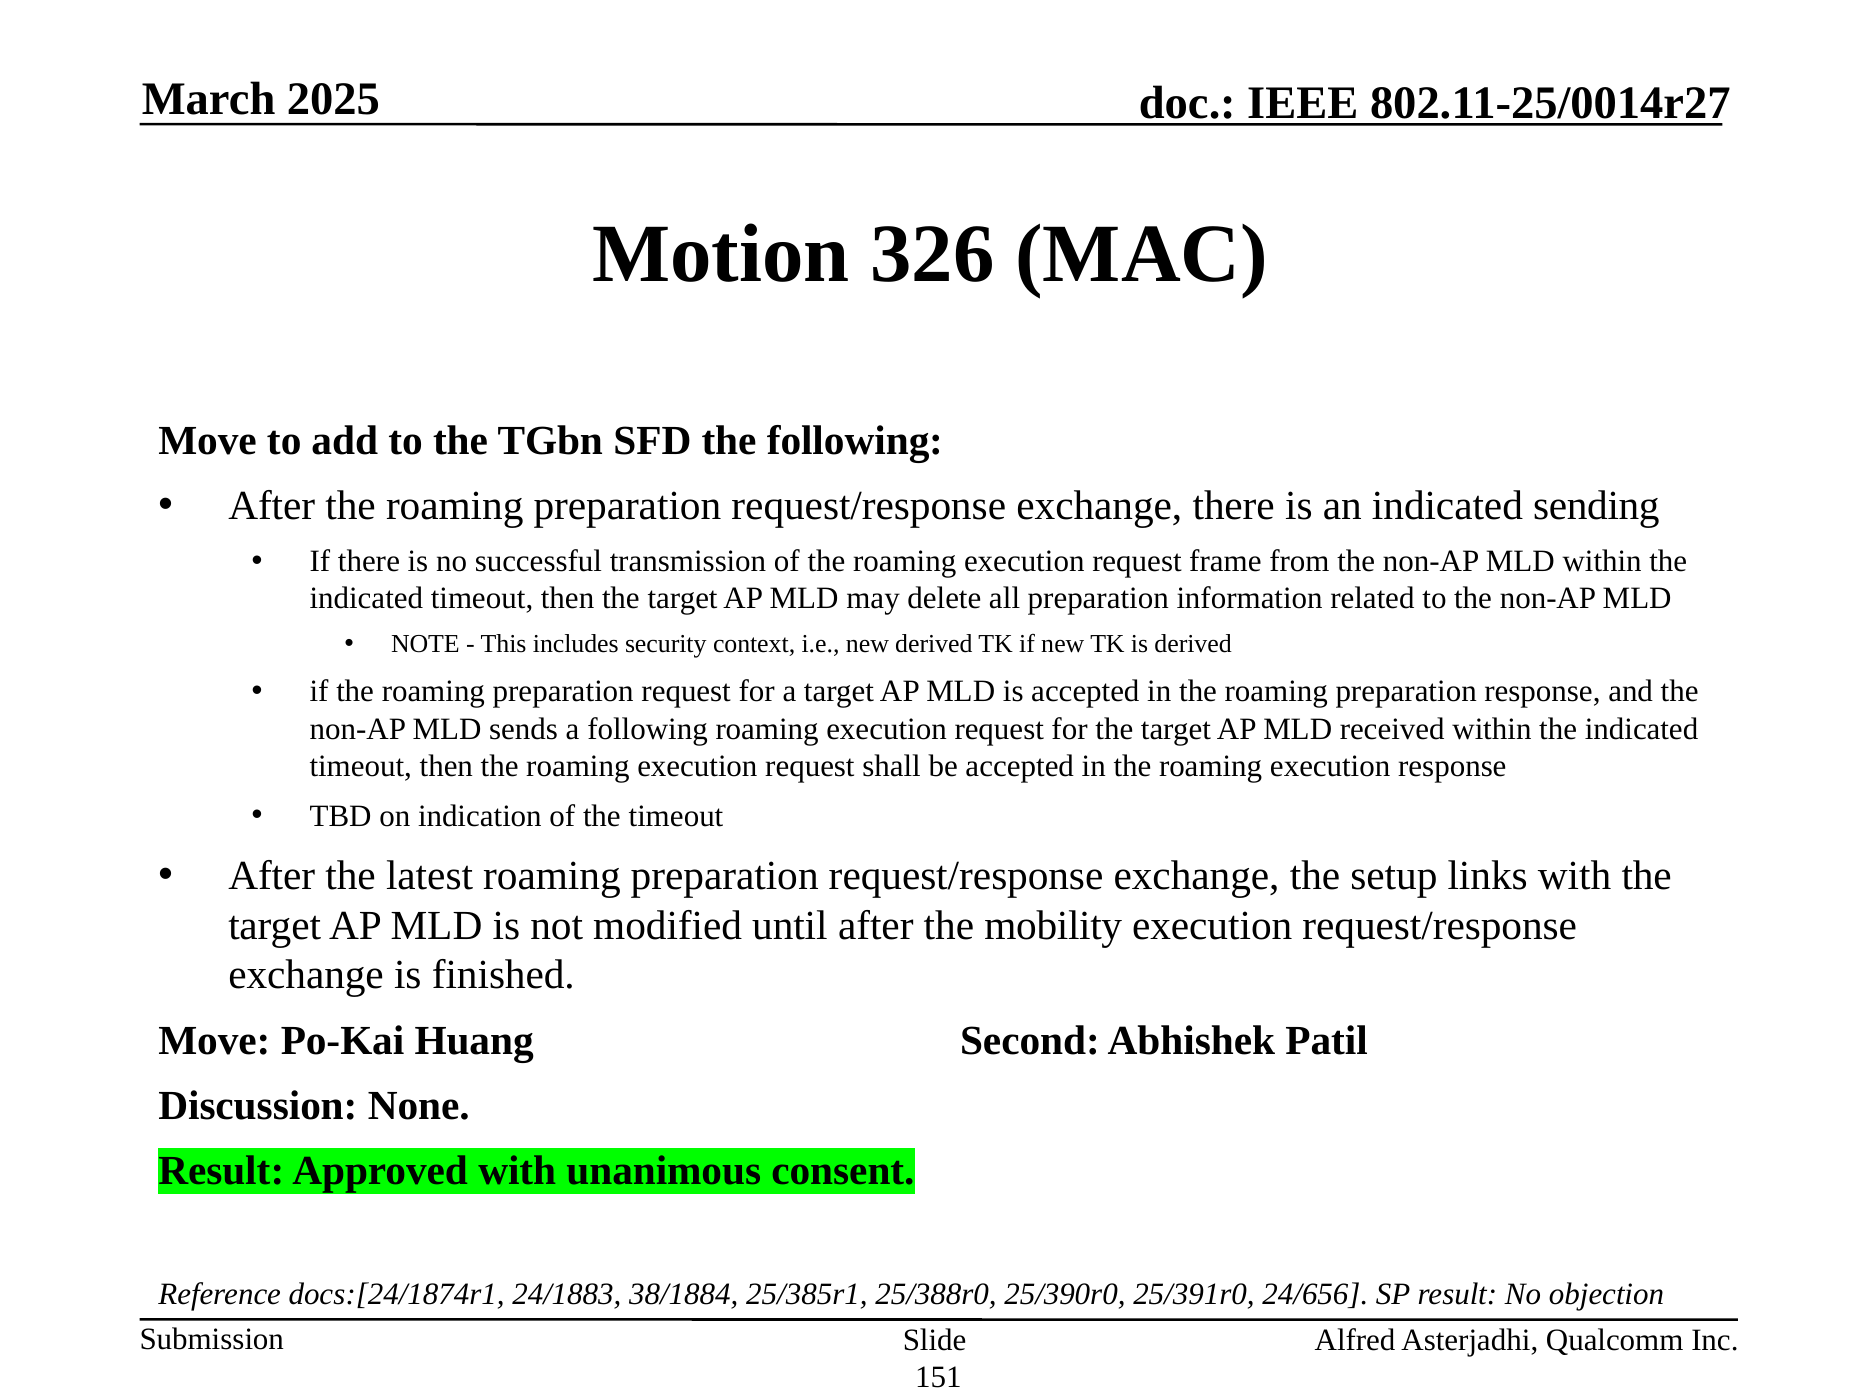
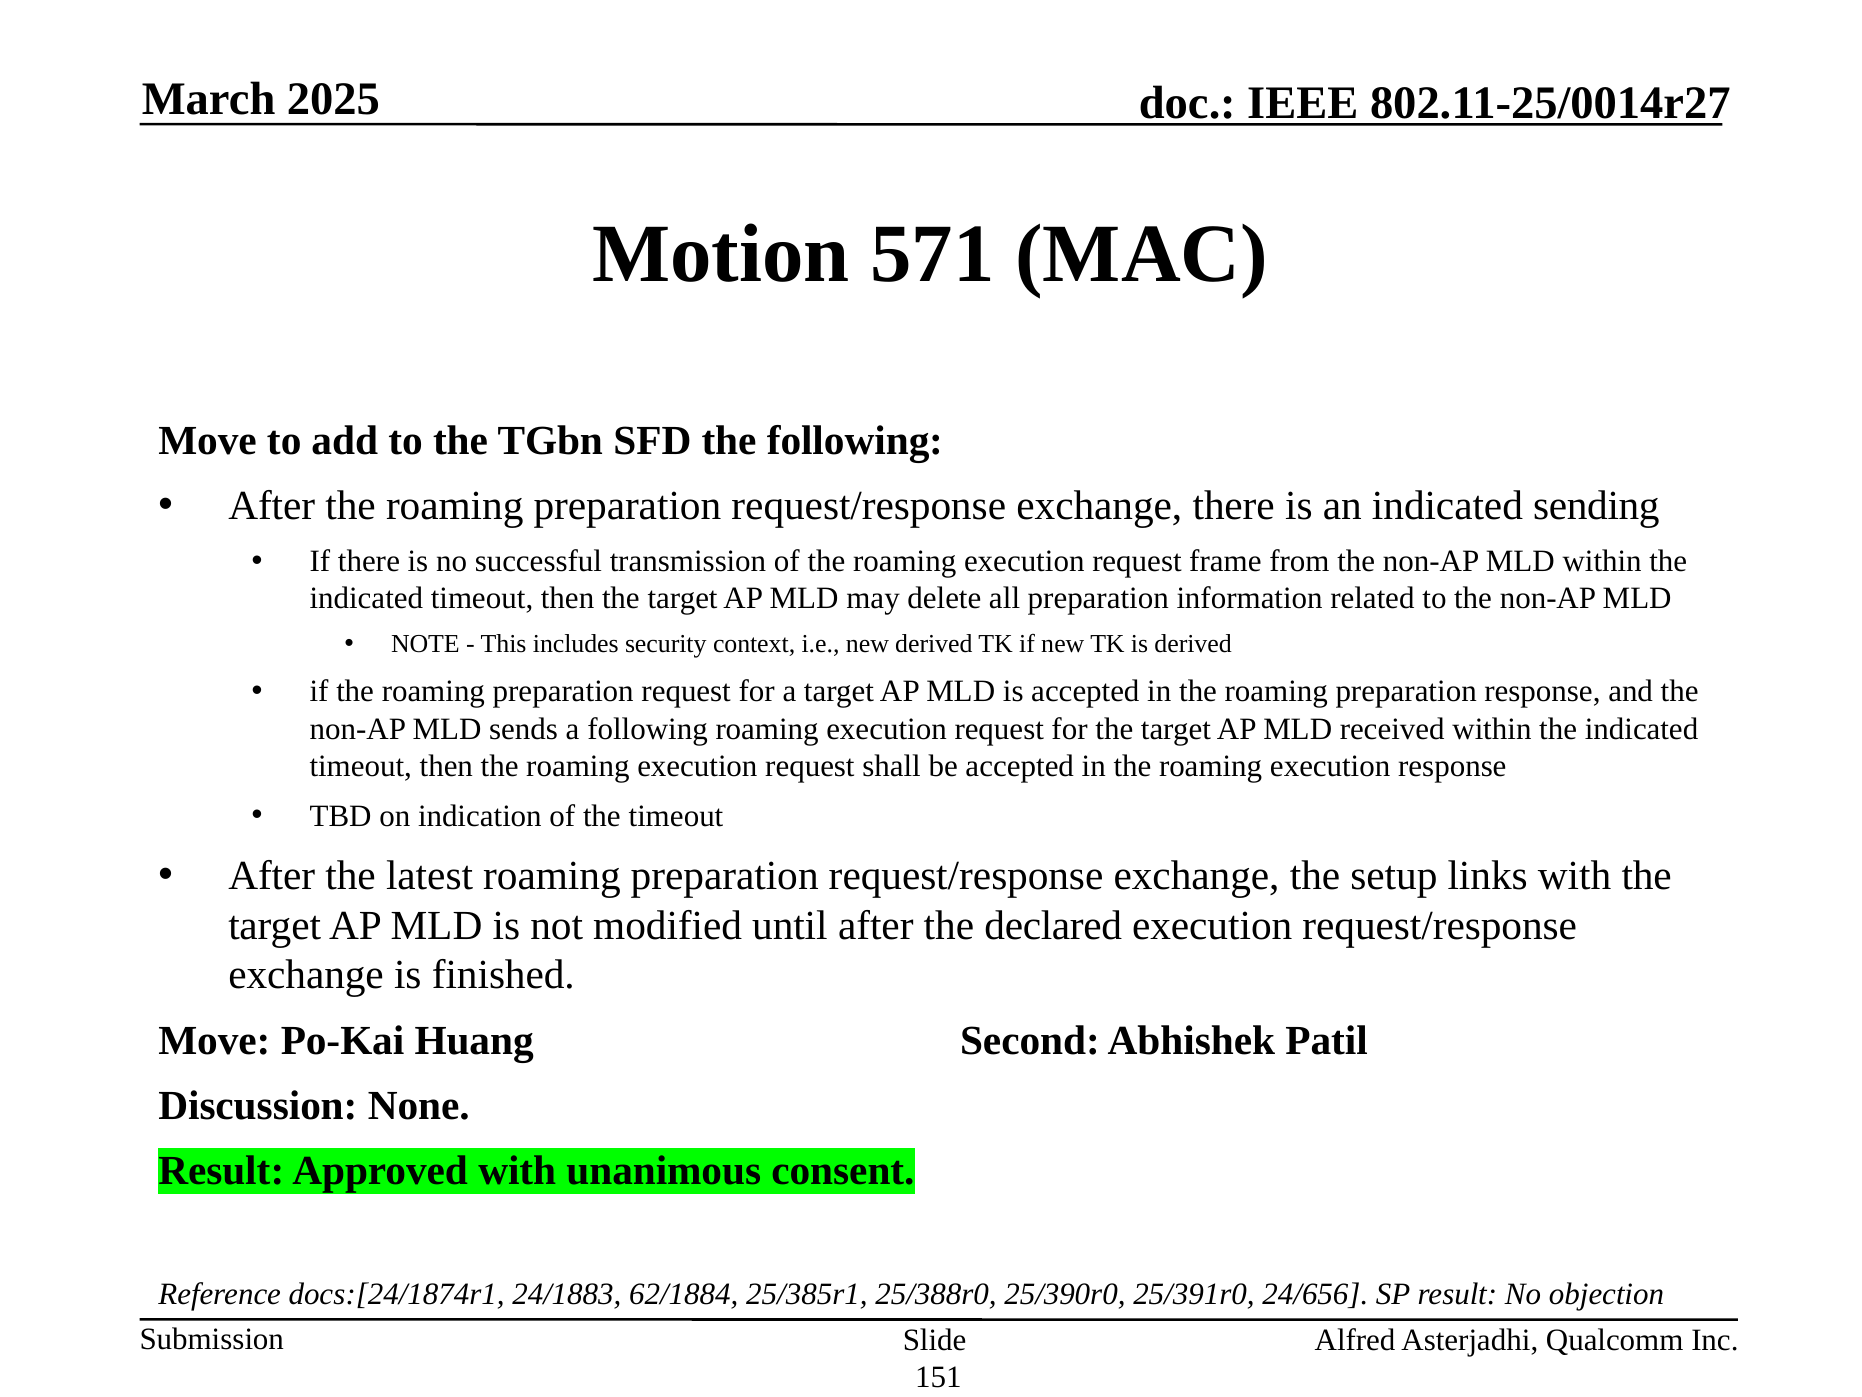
326: 326 -> 571
mobility: mobility -> declared
38/1884: 38/1884 -> 62/1884
